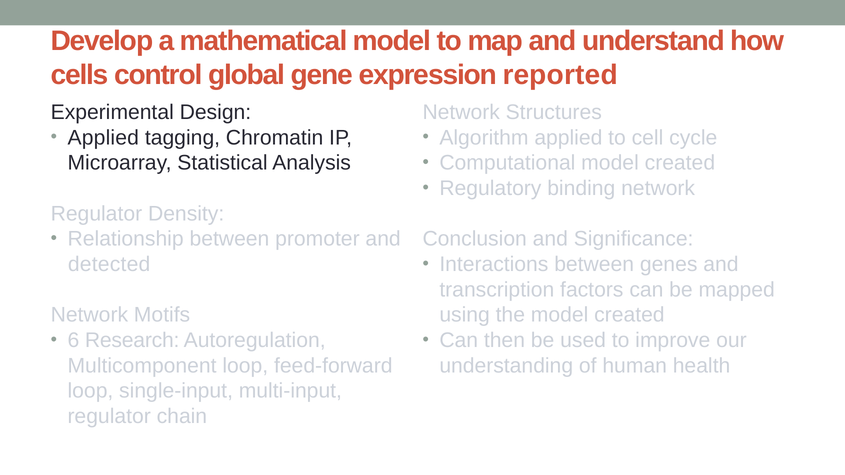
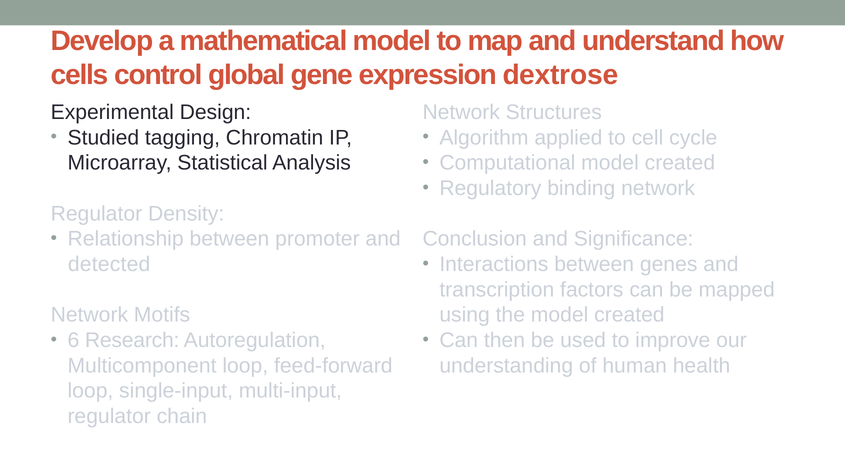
reported: reported -> dextrose
Applied at (103, 138): Applied -> Studied
